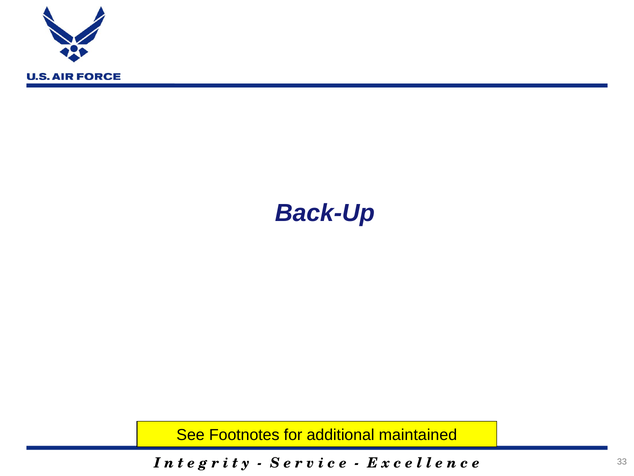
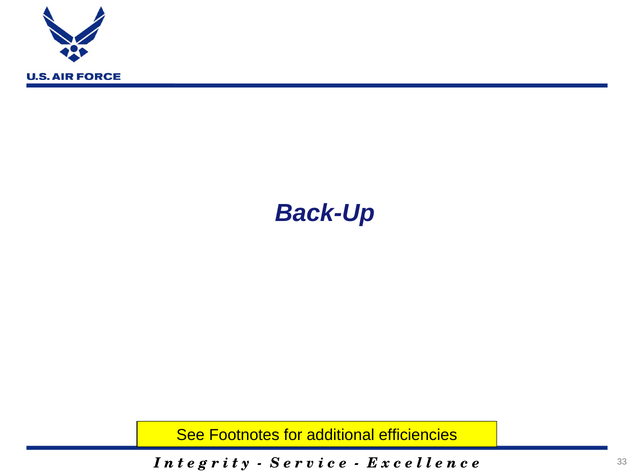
maintained: maintained -> efficiencies
